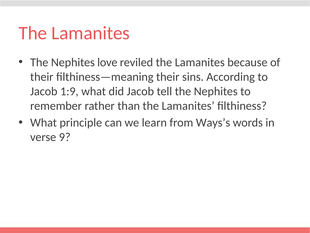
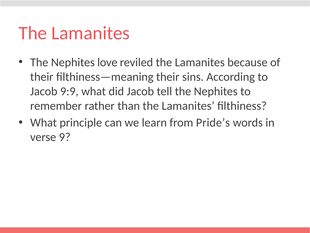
1:9: 1:9 -> 9:9
Ways’s: Ways’s -> Pride’s
